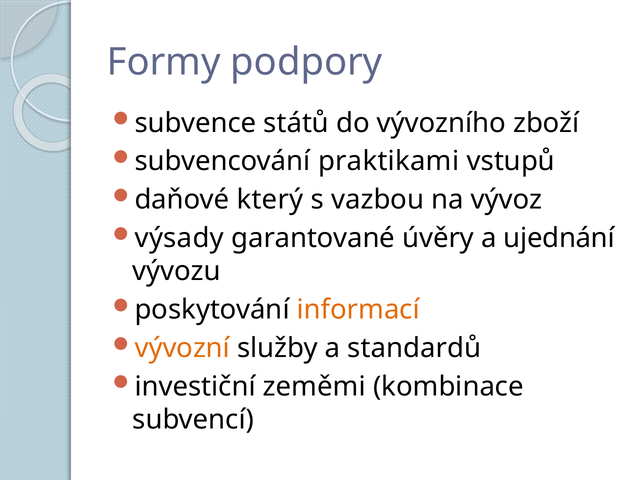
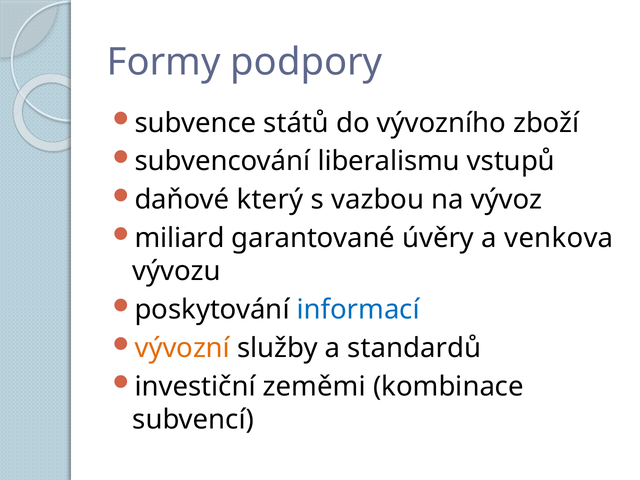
praktikami: praktikami -> liberalismu
výsady: výsady -> miliard
ujednání: ujednání -> venkova
informací colour: orange -> blue
